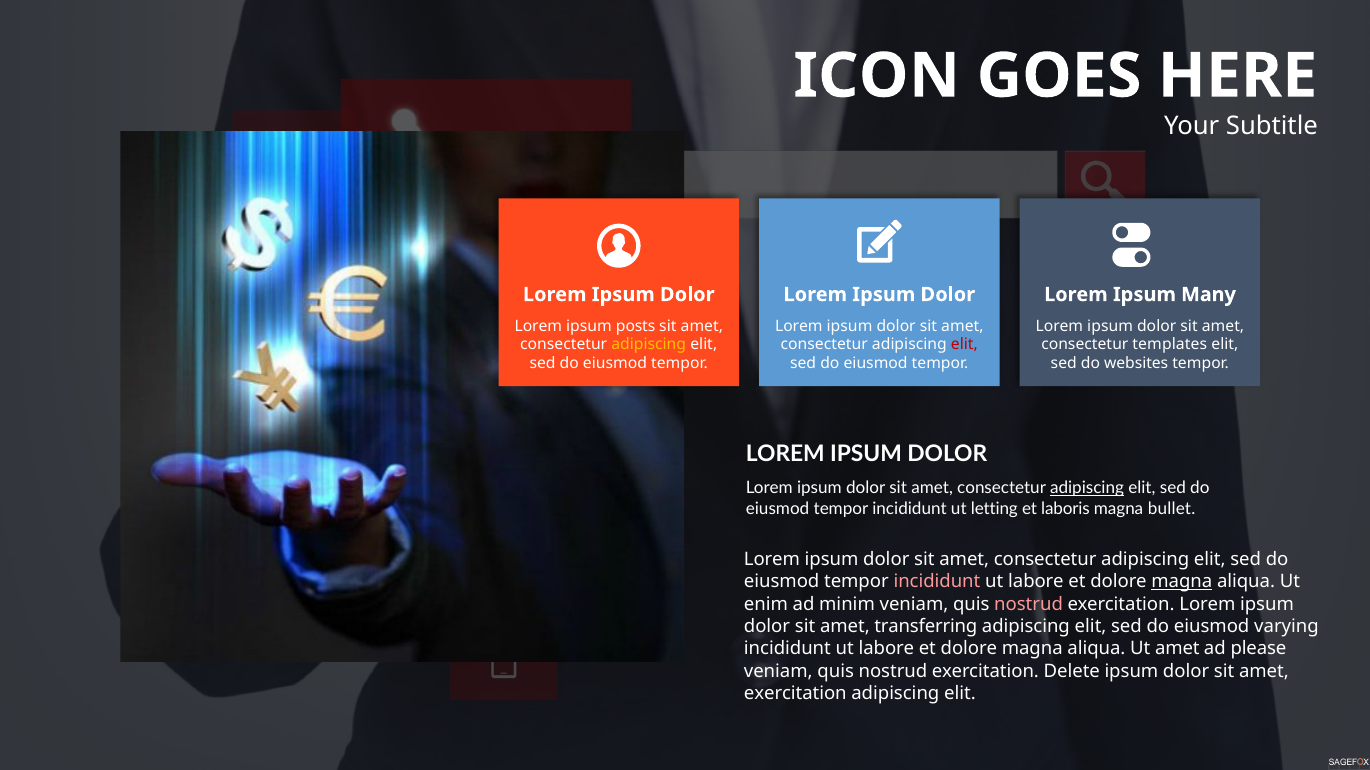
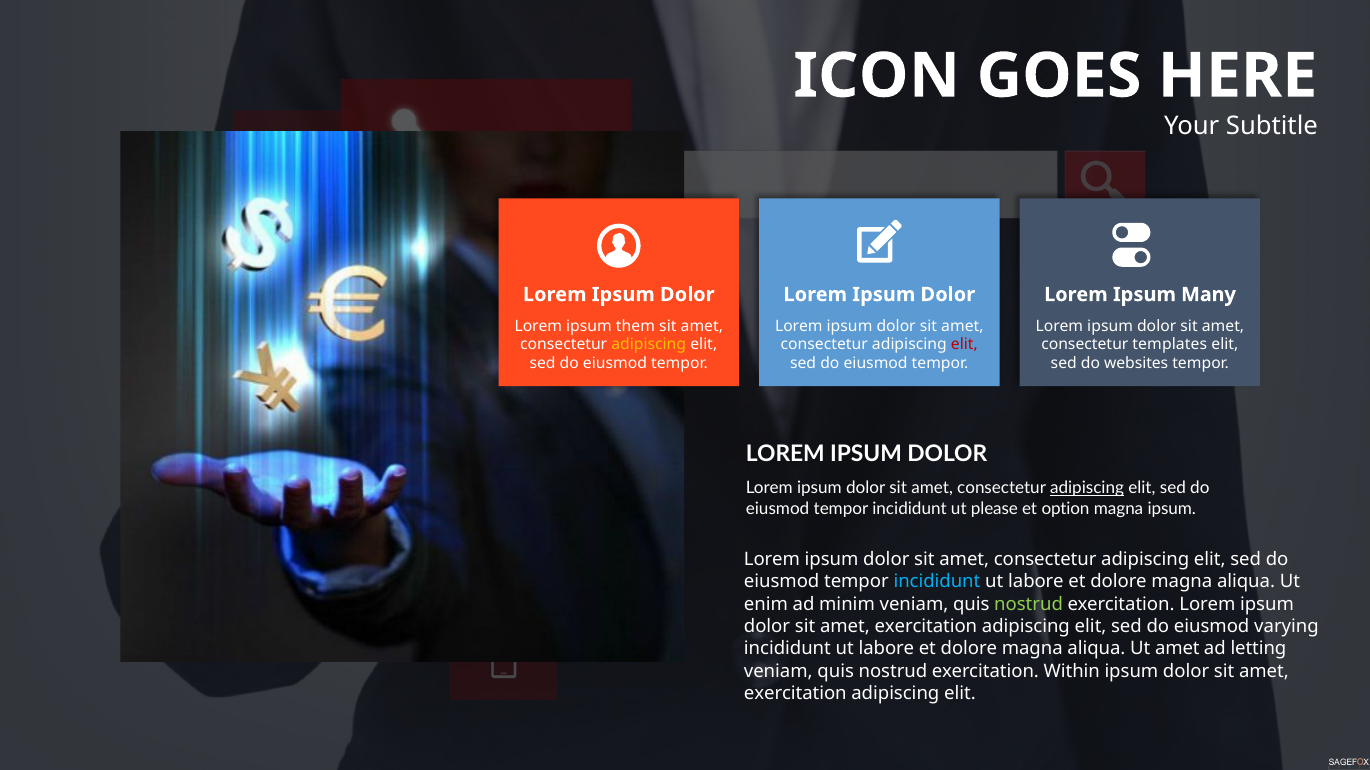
posts: posts -> them
letting: letting -> please
laboris: laboris -> option
magna bullet: bullet -> ipsum
incididunt at (937, 582) colour: pink -> light blue
magna at (1182, 582) underline: present -> none
nostrud at (1029, 605) colour: pink -> light green
transferring at (926, 627): transferring -> exercitation
please: please -> letting
Delete: Delete -> Within
